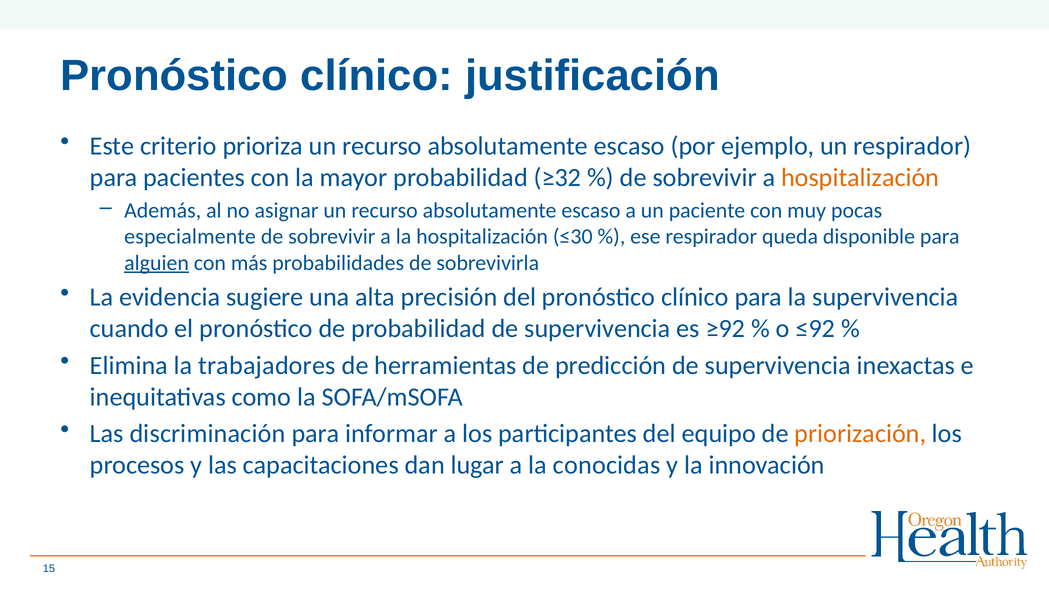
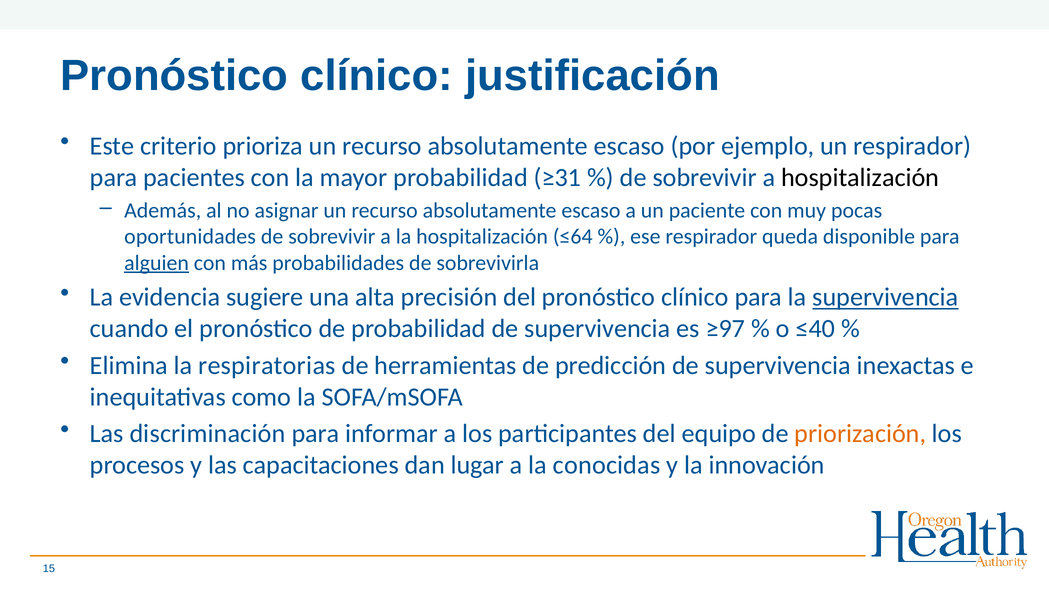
≥32: ≥32 -> ≥31
hospitalización at (860, 178) colour: orange -> black
especialmente: especialmente -> oportunidades
≤30: ≤30 -> ≤64
supervivencia at (885, 297) underline: none -> present
≥92: ≥92 -> ≥97
≤92: ≤92 -> ≤40
trabajadores: trabajadores -> respiratorias
